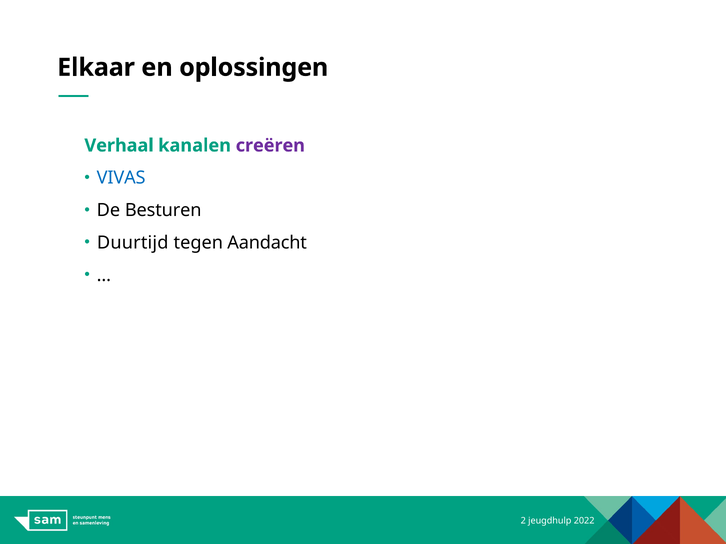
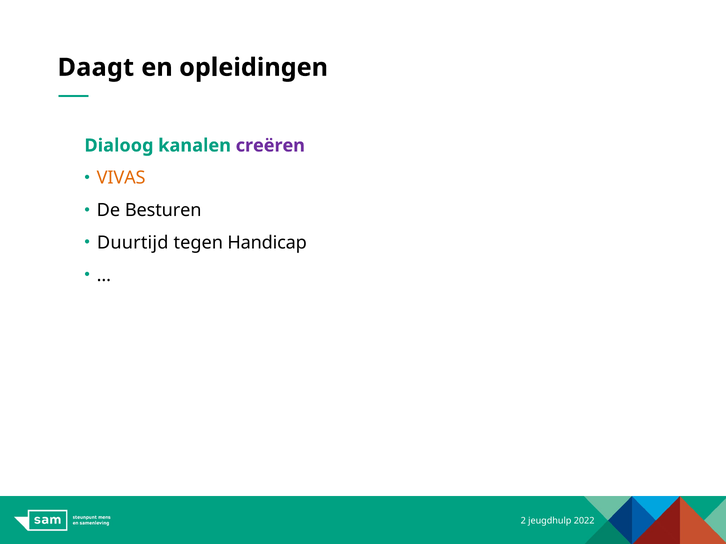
Elkaar: Elkaar -> Daagt
oplossingen: oplossingen -> opleidingen
Verhaal: Verhaal -> Dialoog
VIVAS colour: blue -> orange
Aandacht: Aandacht -> Handicap
